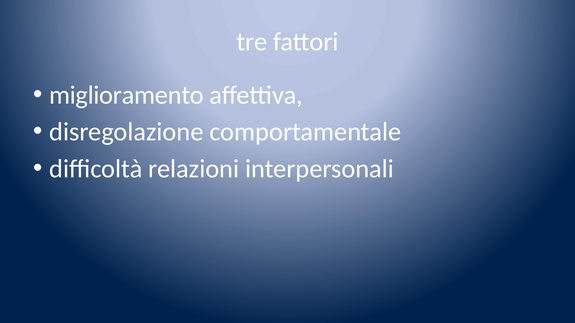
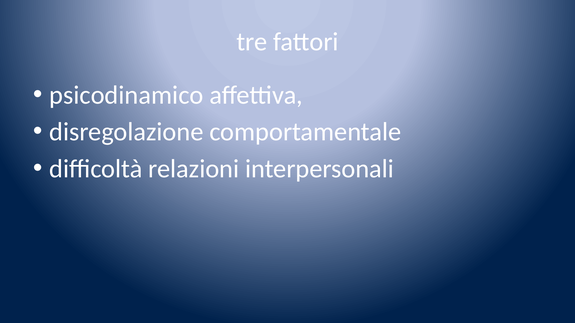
miglioramento: miglioramento -> psicodinamico
